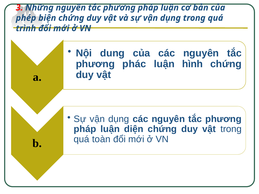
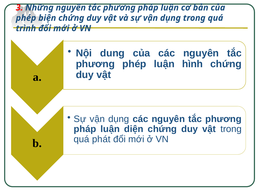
phương phác: phác -> phép
toàn: toàn -> phát
